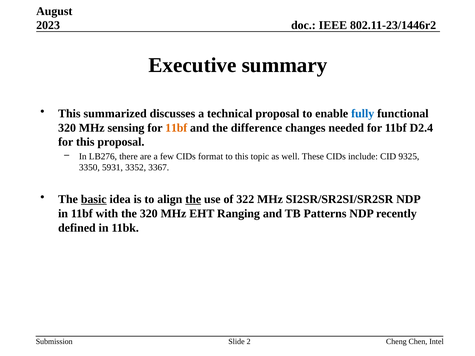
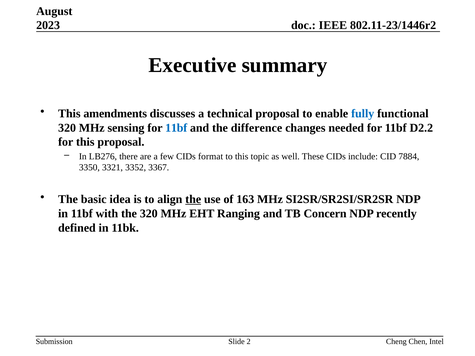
summarized: summarized -> amendments
11bf at (176, 128) colour: orange -> blue
D2.4: D2.4 -> D2.2
9325: 9325 -> 7884
5931: 5931 -> 3321
basic underline: present -> none
322: 322 -> 163
Patterns: Patterns -> Concern
